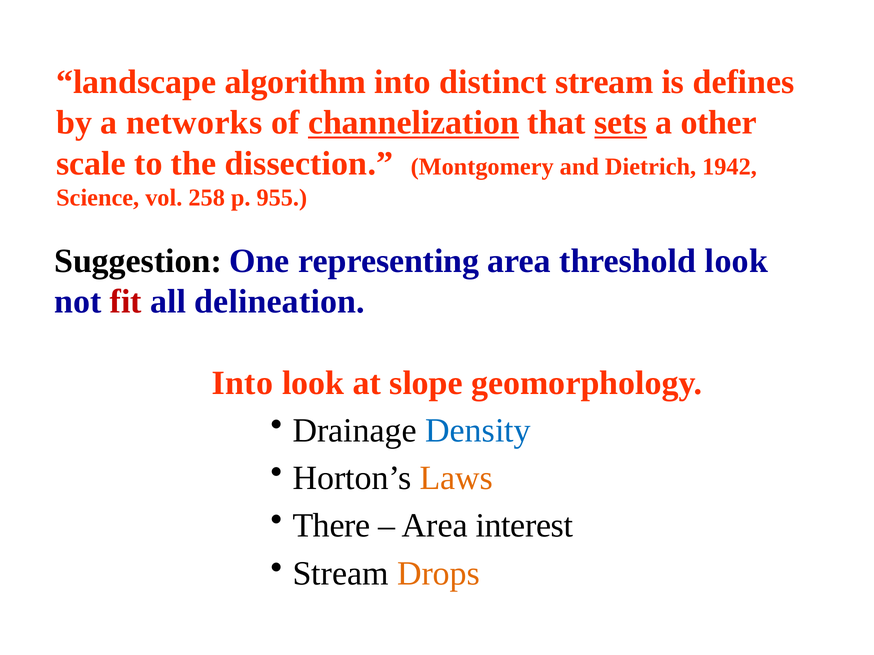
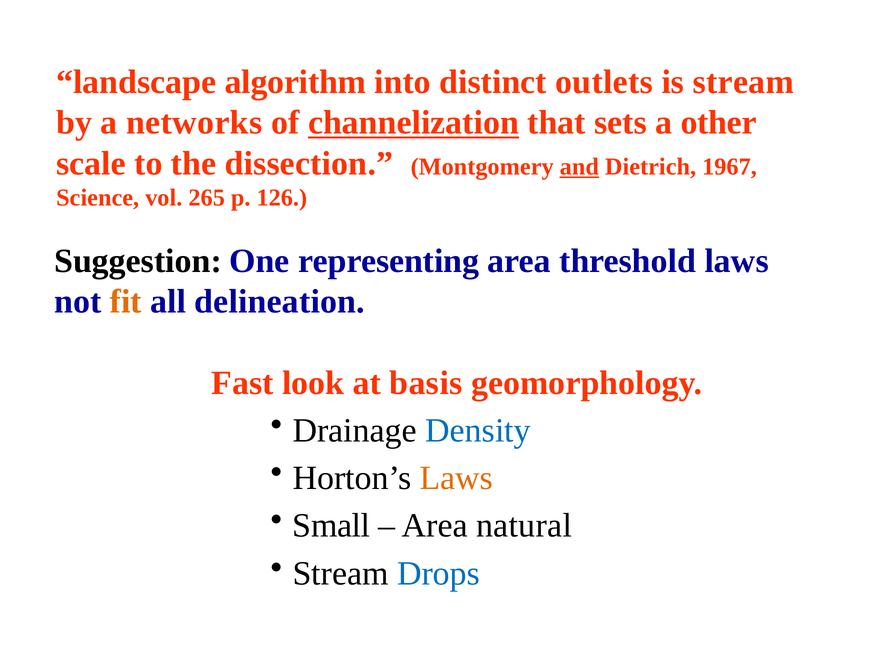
distinct stream: stream -> outlets
is defines: defines -> stream
sets underline: present -> none
and underline: none -> present
1942: 1942 -> 1967
258: 258 -> 265
955: 955 -> 126
threshold look: look -> laws
fit colour: red -> orange
Into at (242, 383): Into -> Fast
slope: slope -> basis
There: There -> Small
interest: interest -> natural
Drops colour: orange -> blue
